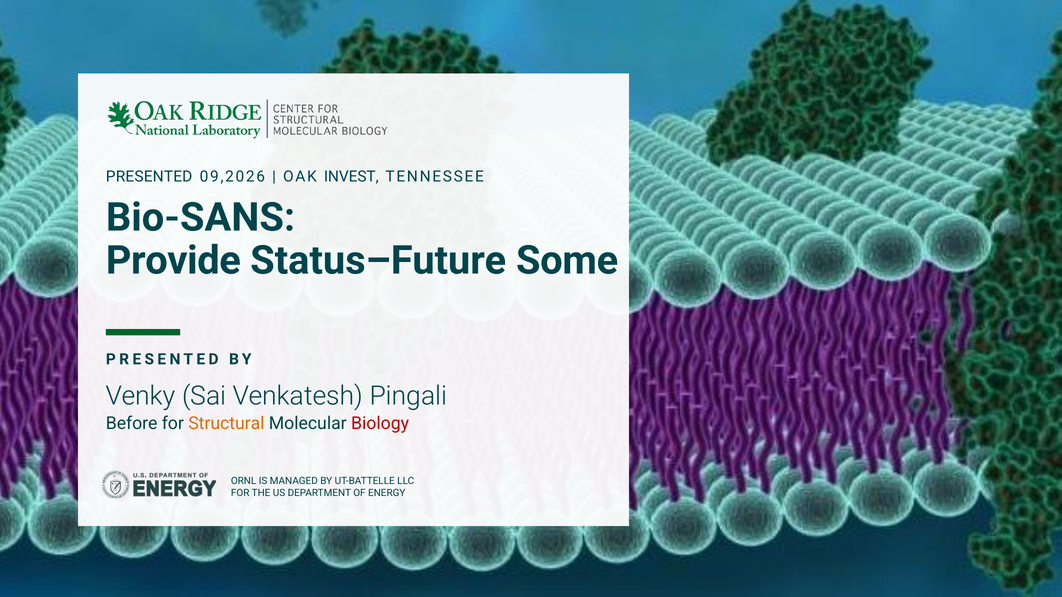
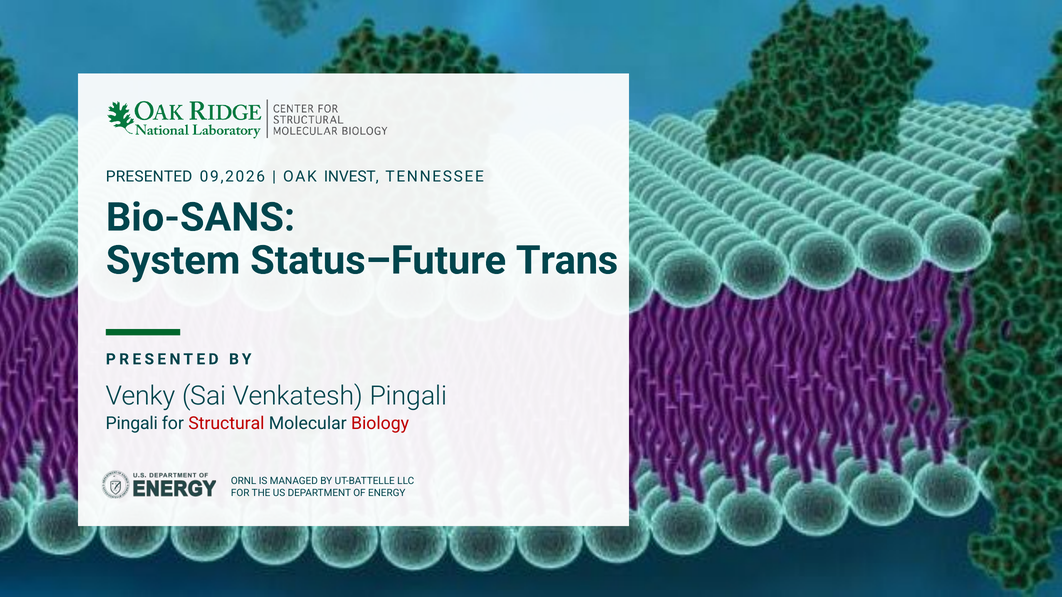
Provide: Provide -> System
Some: Some -> Trans
Before at (132, 424): Before -> Pingali
Structural colour: orange -> red
